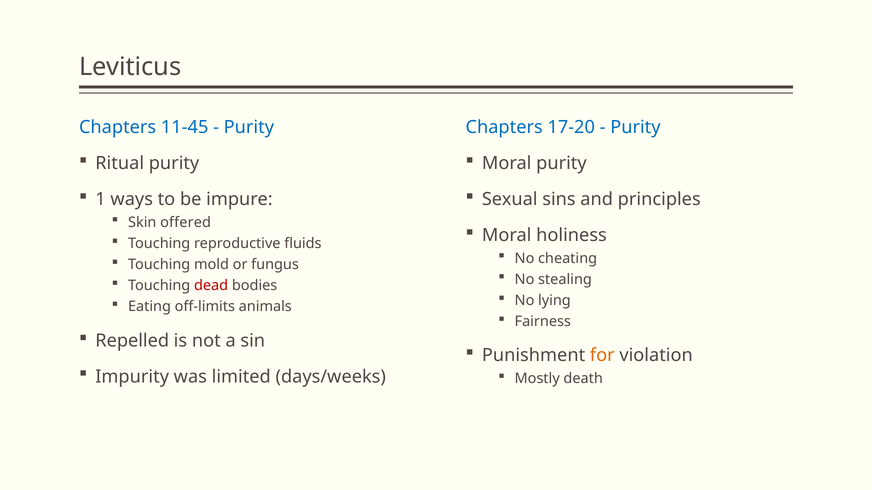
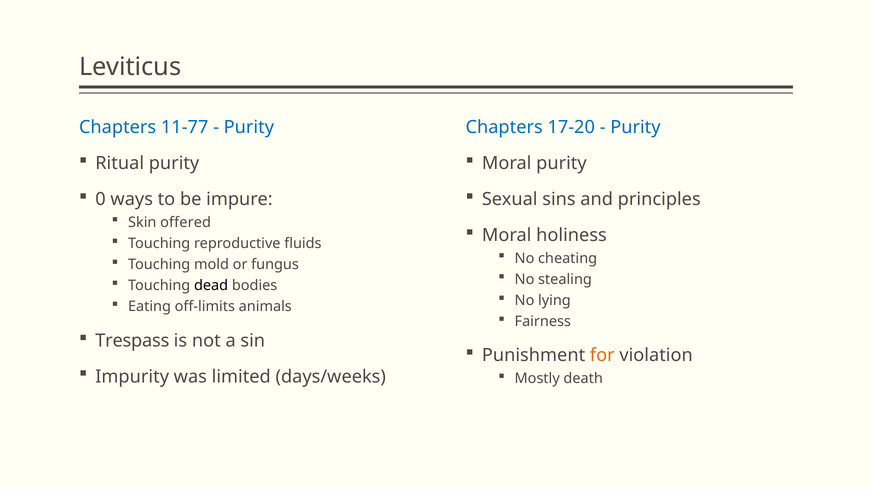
11-45: 11-45 -> 11-77
1: 1 -> 0
dead colour: red -> black
Repelled: Repelled -> Trespass
